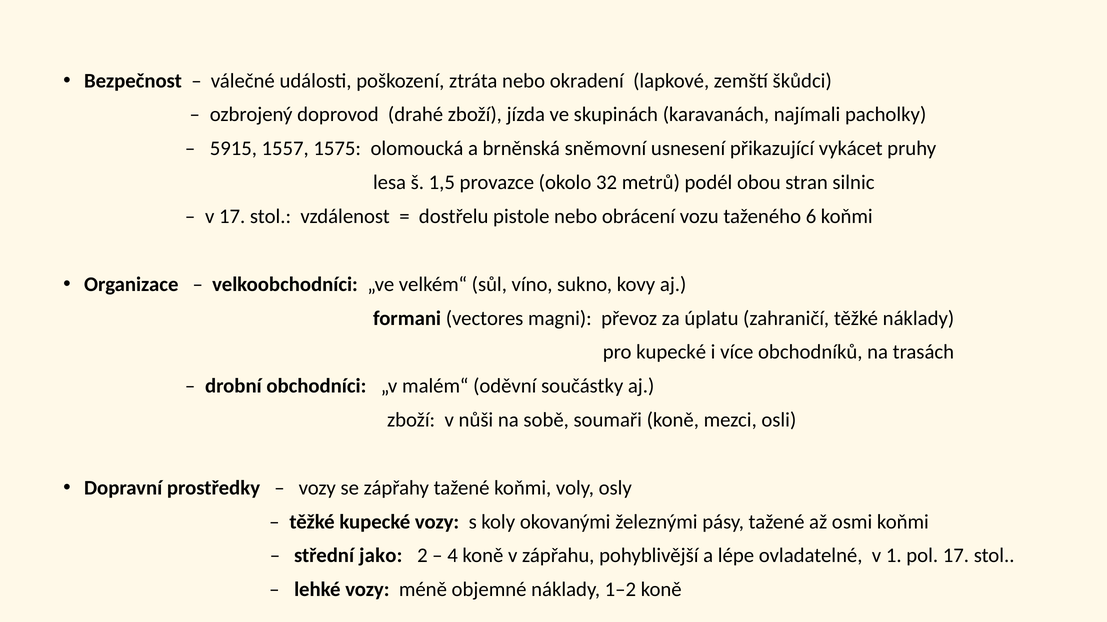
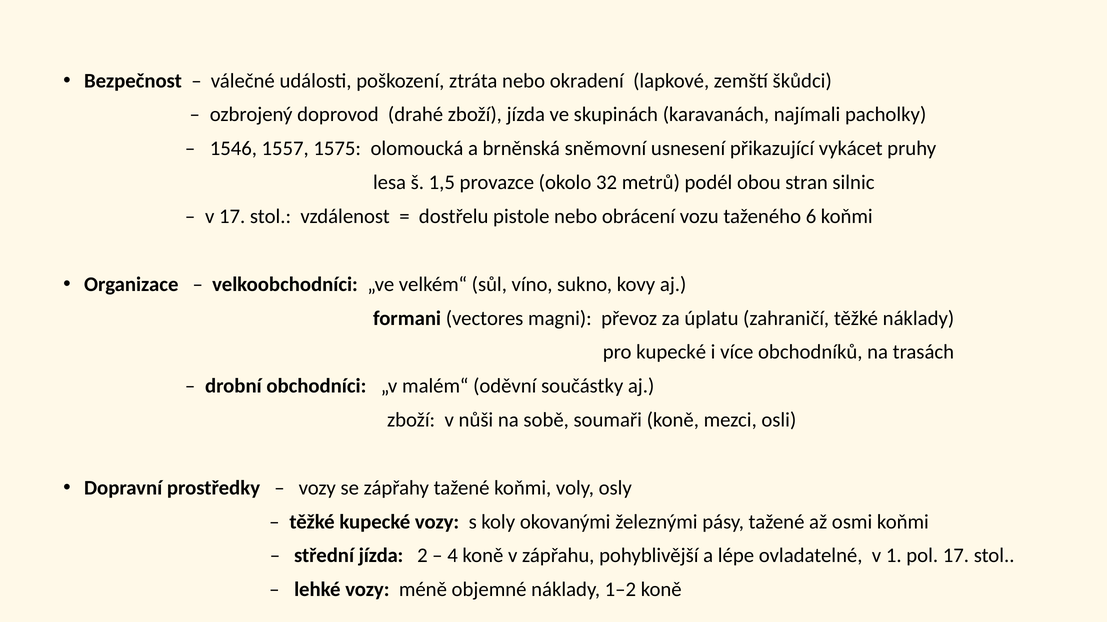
5915: 5915 -> 1546
střední jako: jako -> jízda
